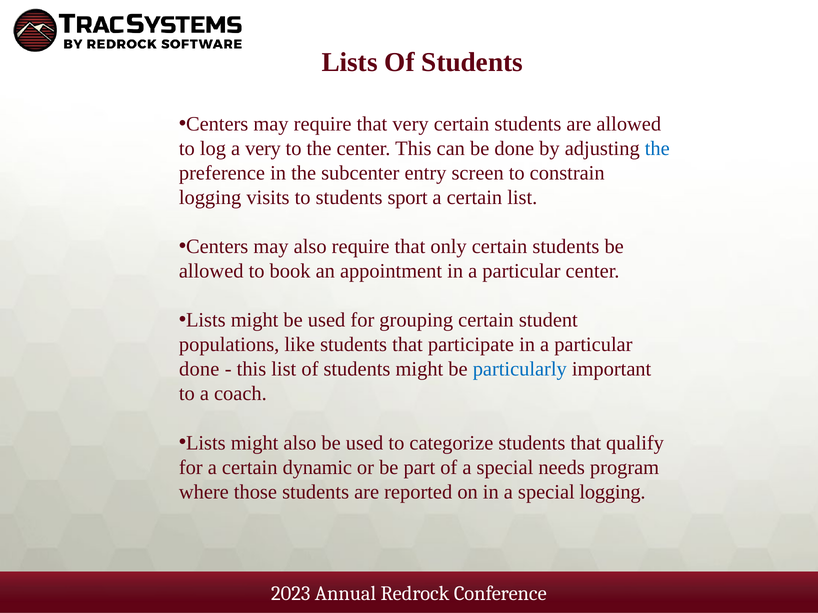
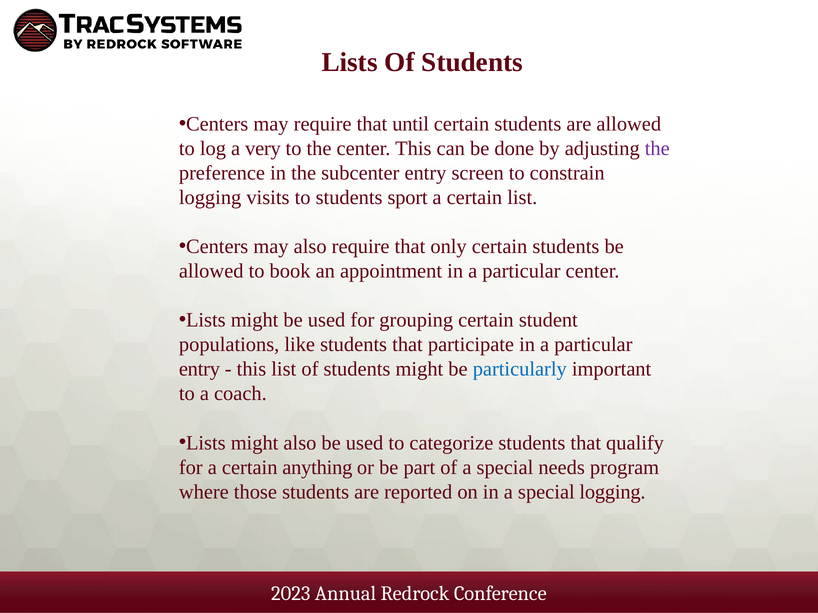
that very: very -> until
the at (657, 149) colour: blue -> purple
done at (199, 369): done -> entry
dynamic: dynamic -> anything
